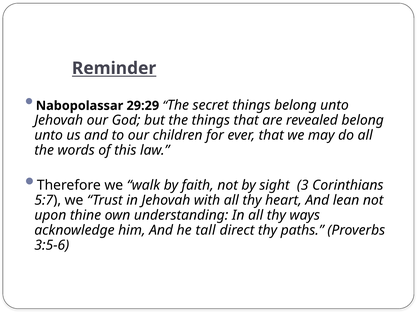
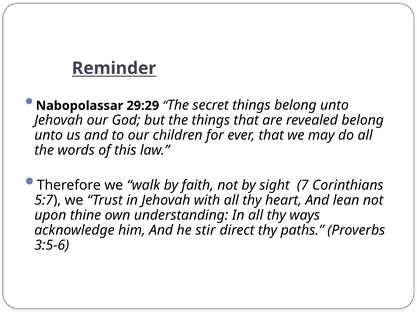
3: 3 -> 7
tall: tall -> stir
